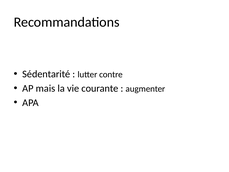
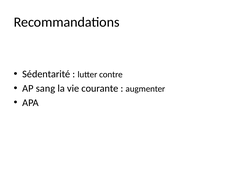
mais: mais -> sang
